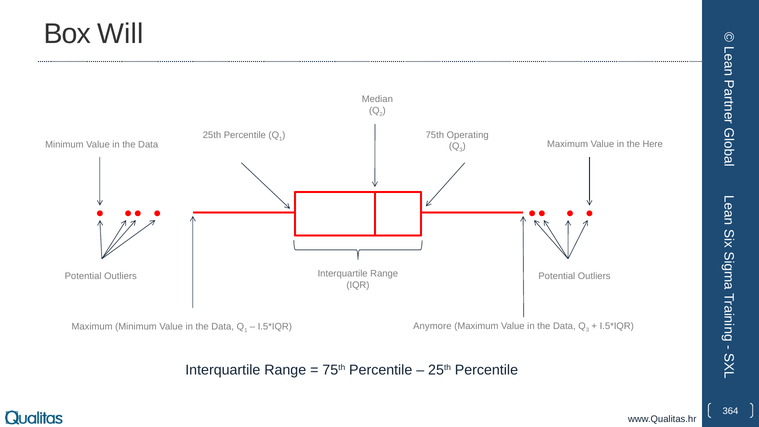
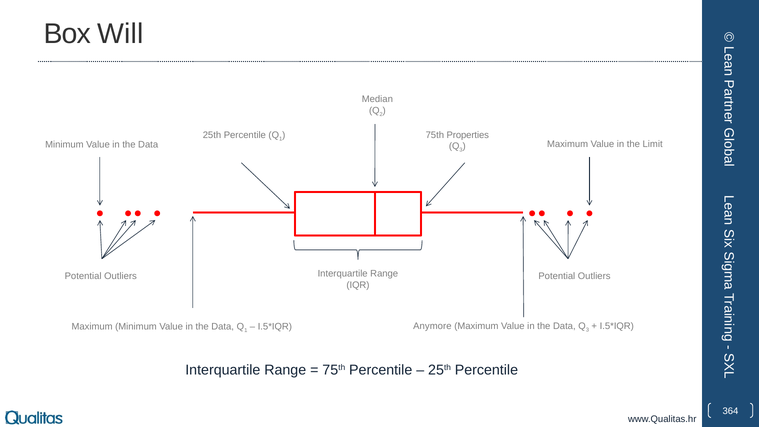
Operating: Operating -> Properties
Here: Here -> Limit
